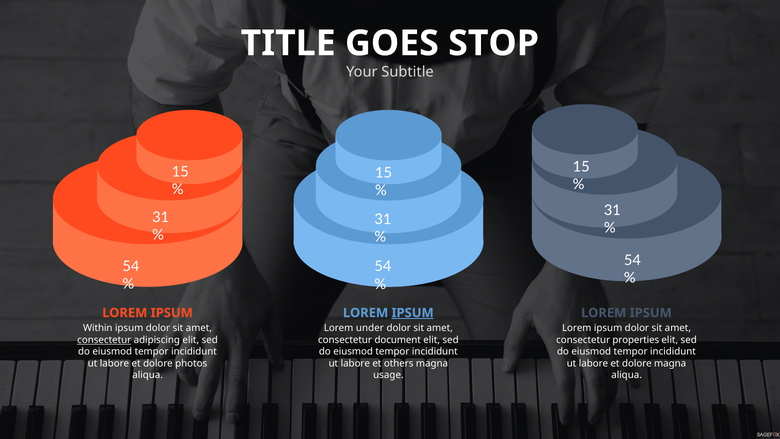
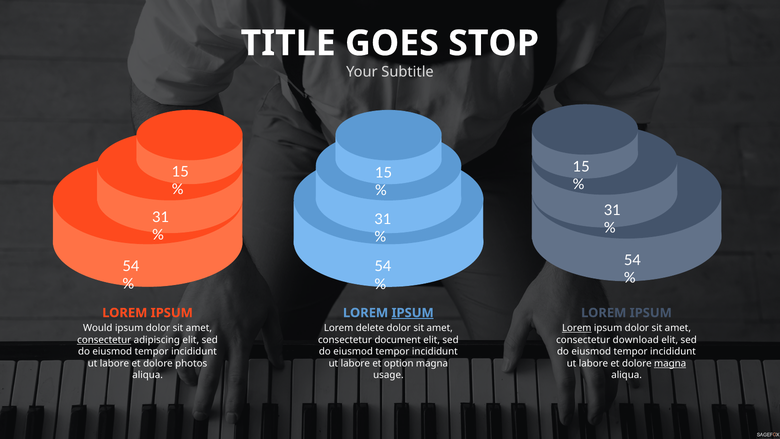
Within: Within -> Would
under: under -> delete
Lorem at (577, 328) underline: none -> present
properties: properties -> download
others: others -> option
magna at (670, 363) underline: none -> present
